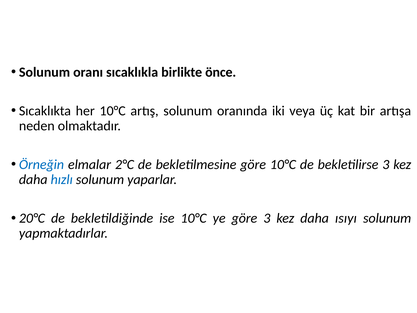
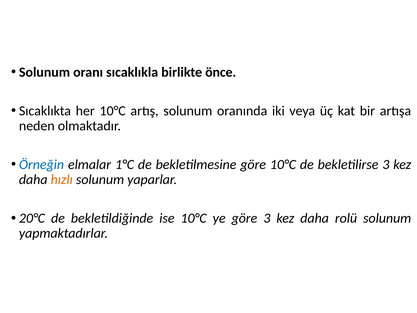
2°C: 2°C -> 1°C
hızlı colour: blue -> orange
ısıyı: ısıyı -> rolü
